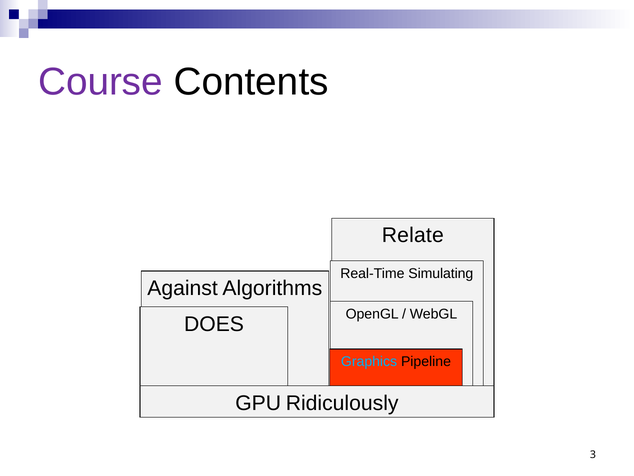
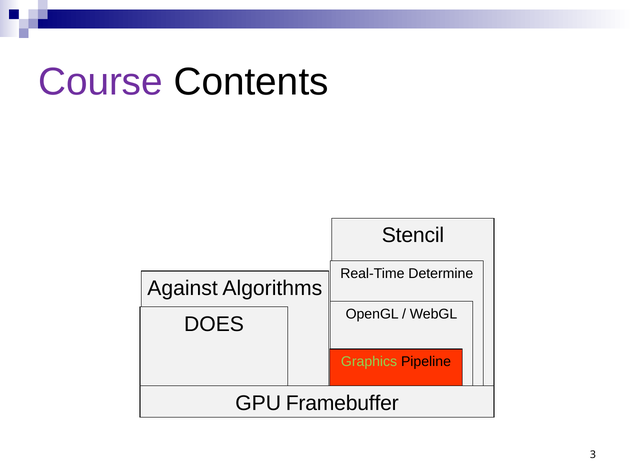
Relate: Relate -> Stencil
Simulating: Simulating -> Determine
Graphics colour: light blue -> light green
Ridiculously: Ridiculously -> Framebuffer
